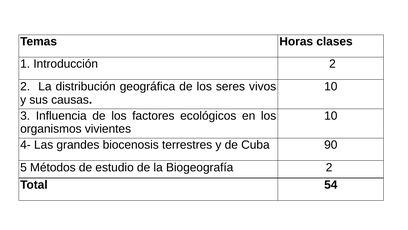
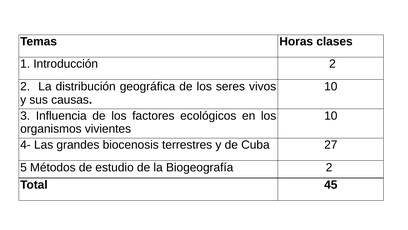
90: 90 -> 27
54: 54 -> 45
